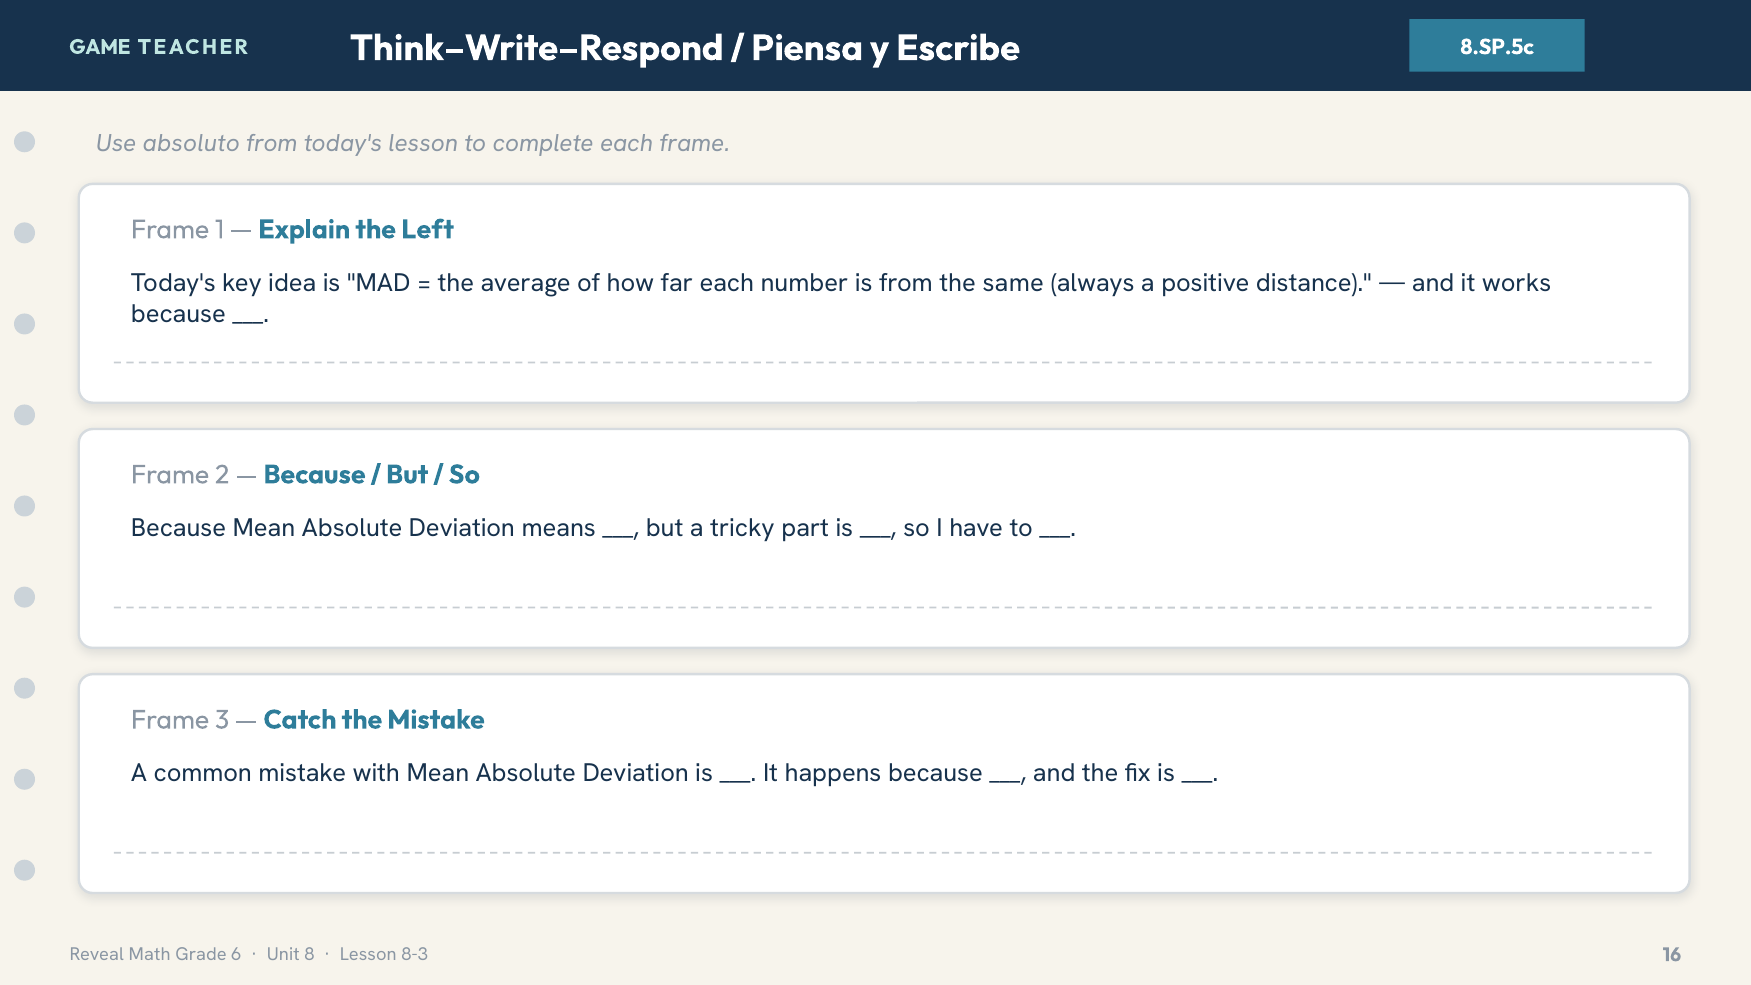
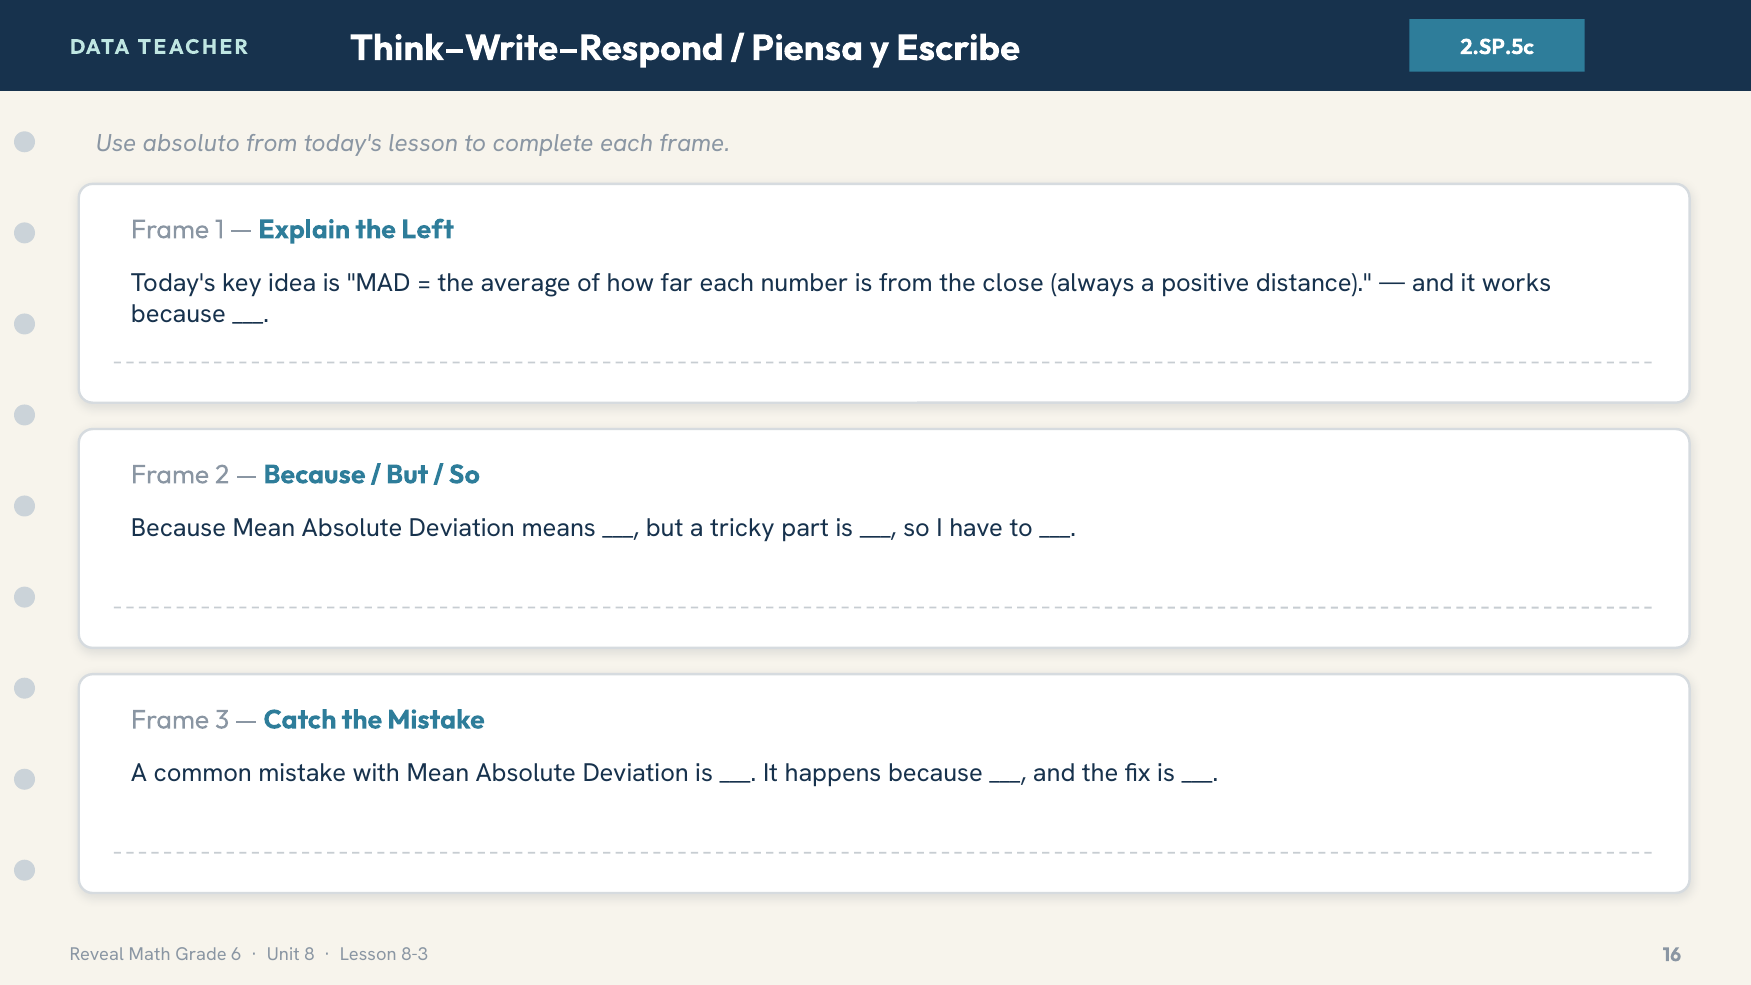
GAME: GAME -> DATA
8.SP.5c: 8.SP.5c -> 2.SP.5c
same: same -> close
